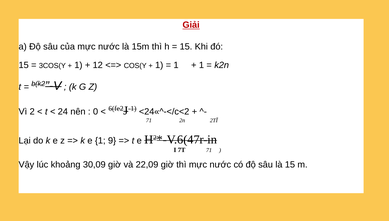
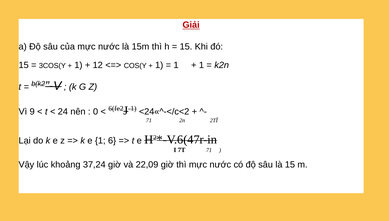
2: 2 -> 9
9: 9 -> 6
30,09: 30,09 -> 37,24
